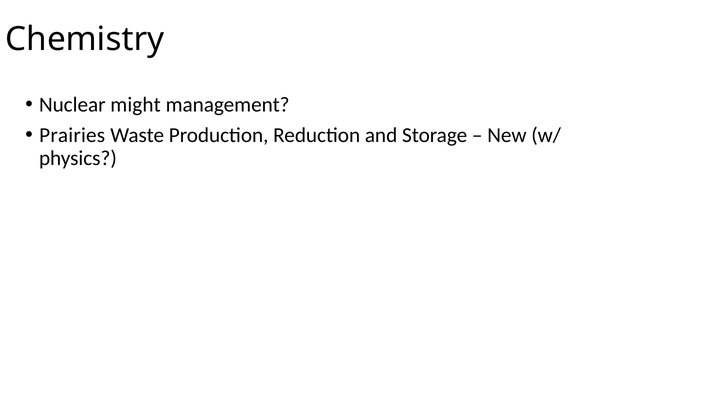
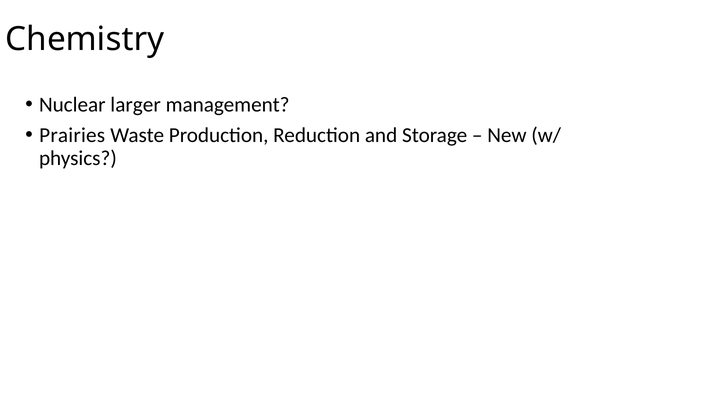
might: might -> larger
